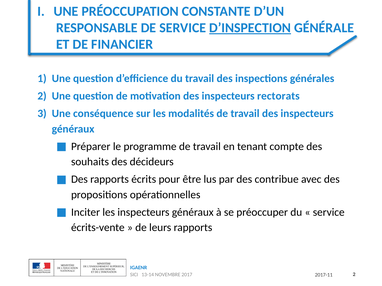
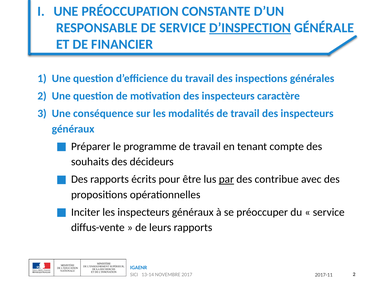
rectorats: rectorats -> caractère
par underline: none -> present
écrits-vente: écrits-vente -> diffus-vente
